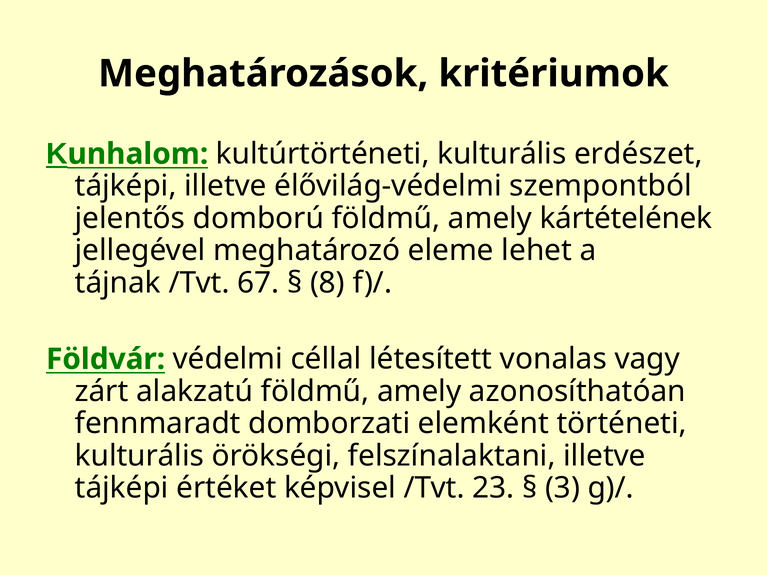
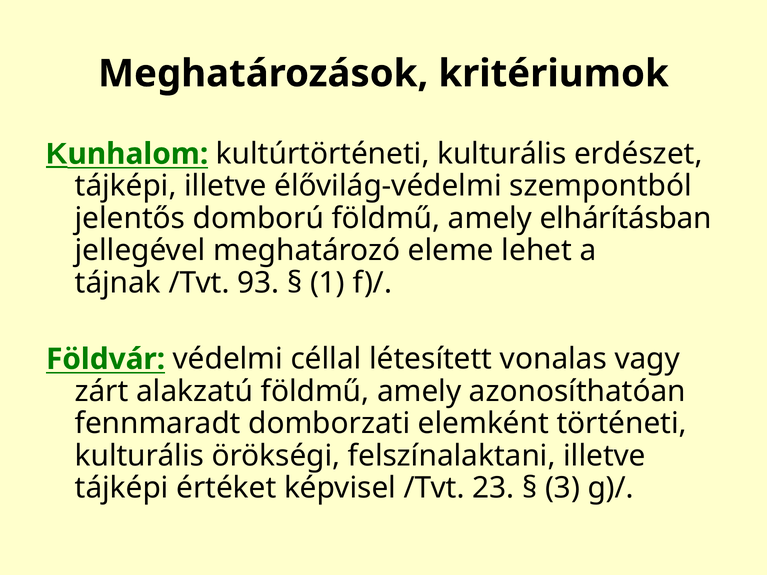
kártételének: kártételének -> elhárításban
67: 67 -> 93
8: 8 -> 1
